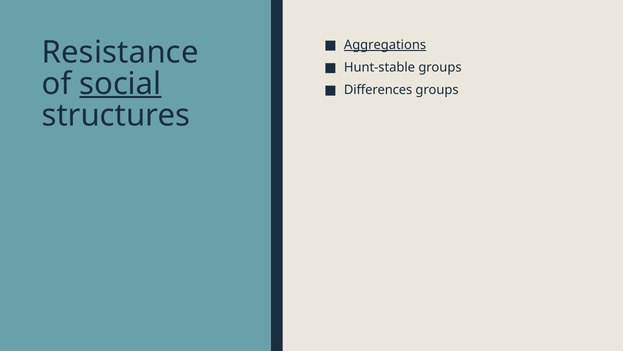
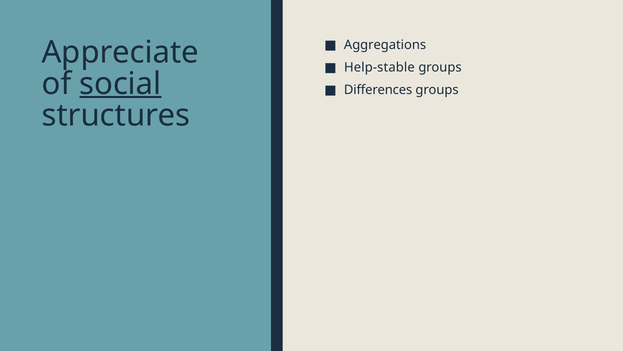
Aggregations underline: present -> none
Resistance: Resistance -> Appreciate
Hunt-stable: Hunt-stable -> Help-stable
